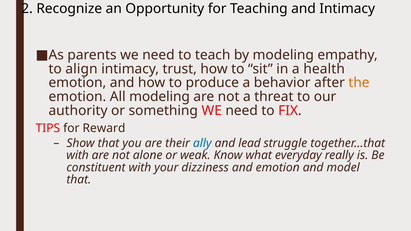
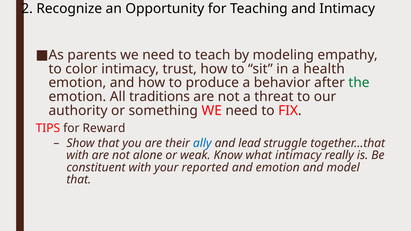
align: align -> color
the colour: orange -> green
All modeling: modeling -> traditions
what everyday: everyday -> intimacy
dizziness: dizziness -> reported
